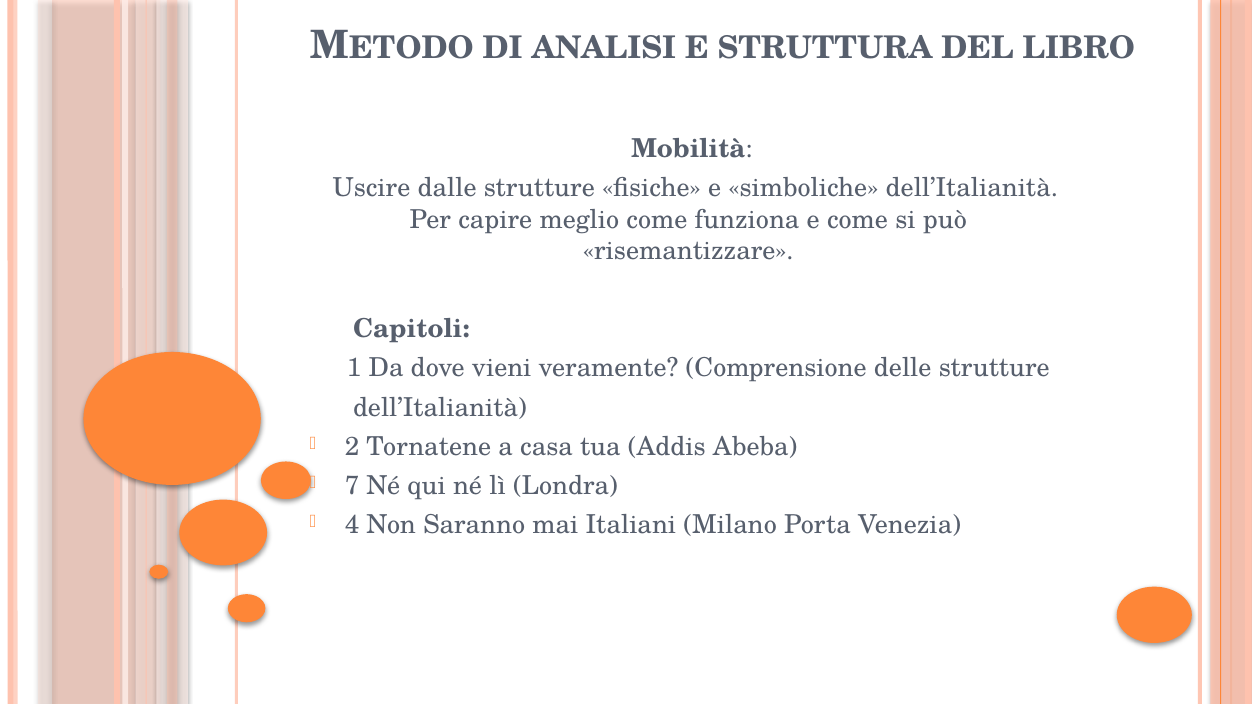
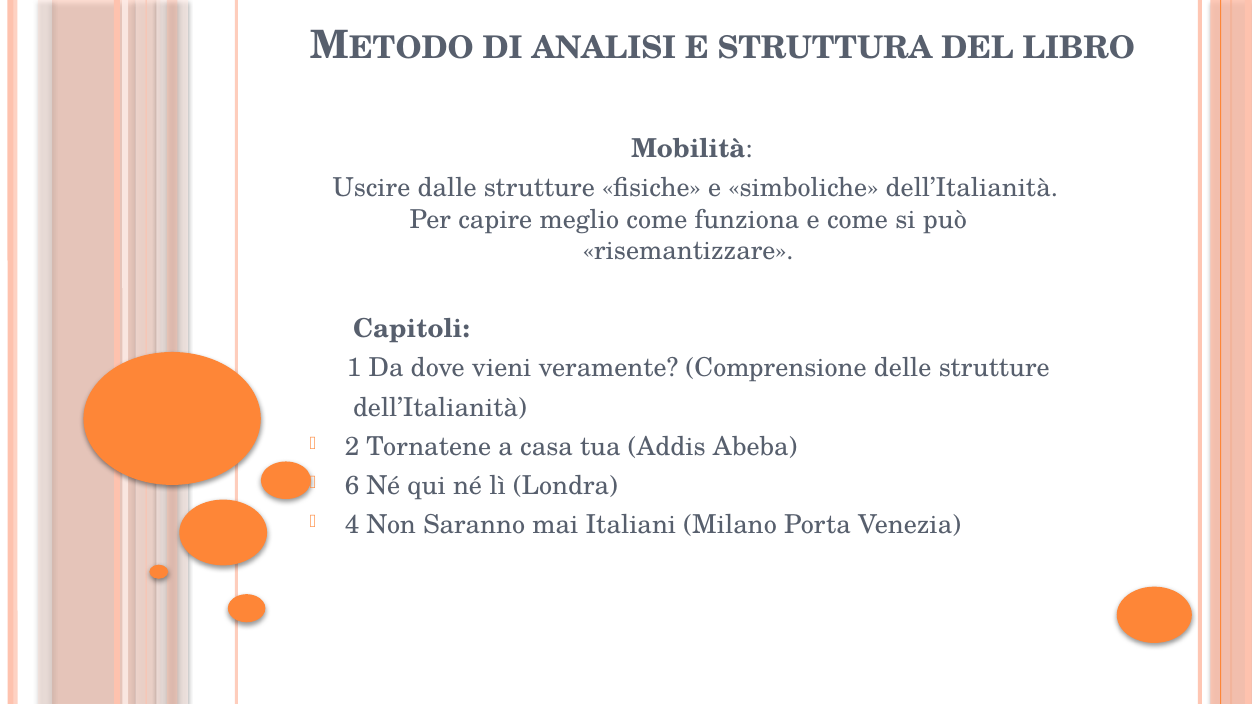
7: 7 -> 6
